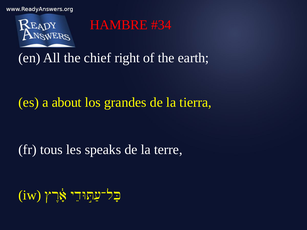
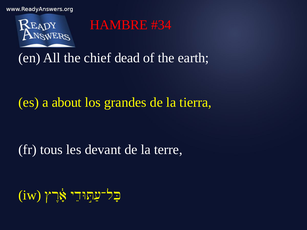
right: right -> dead
speaks: speaks -> devant
